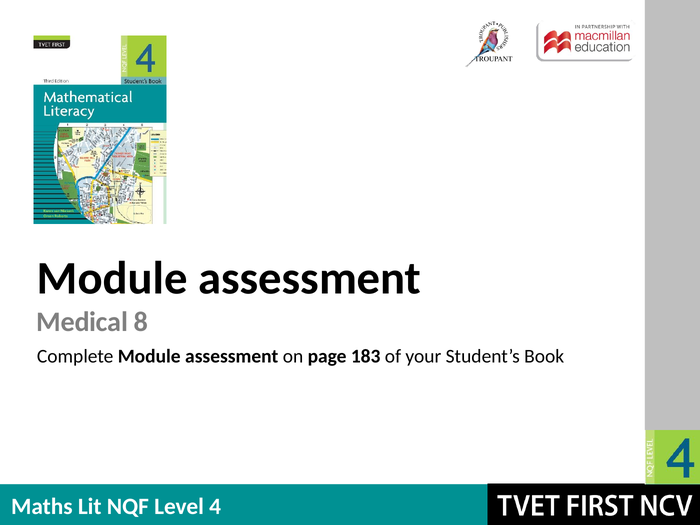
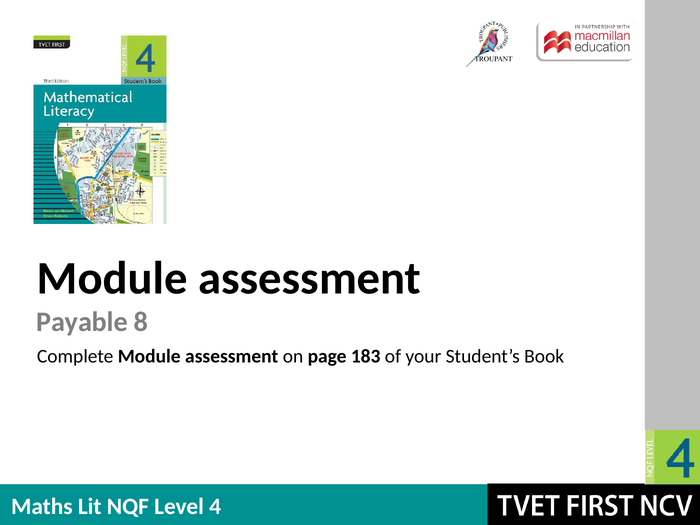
Medical: Medical -> Payable
